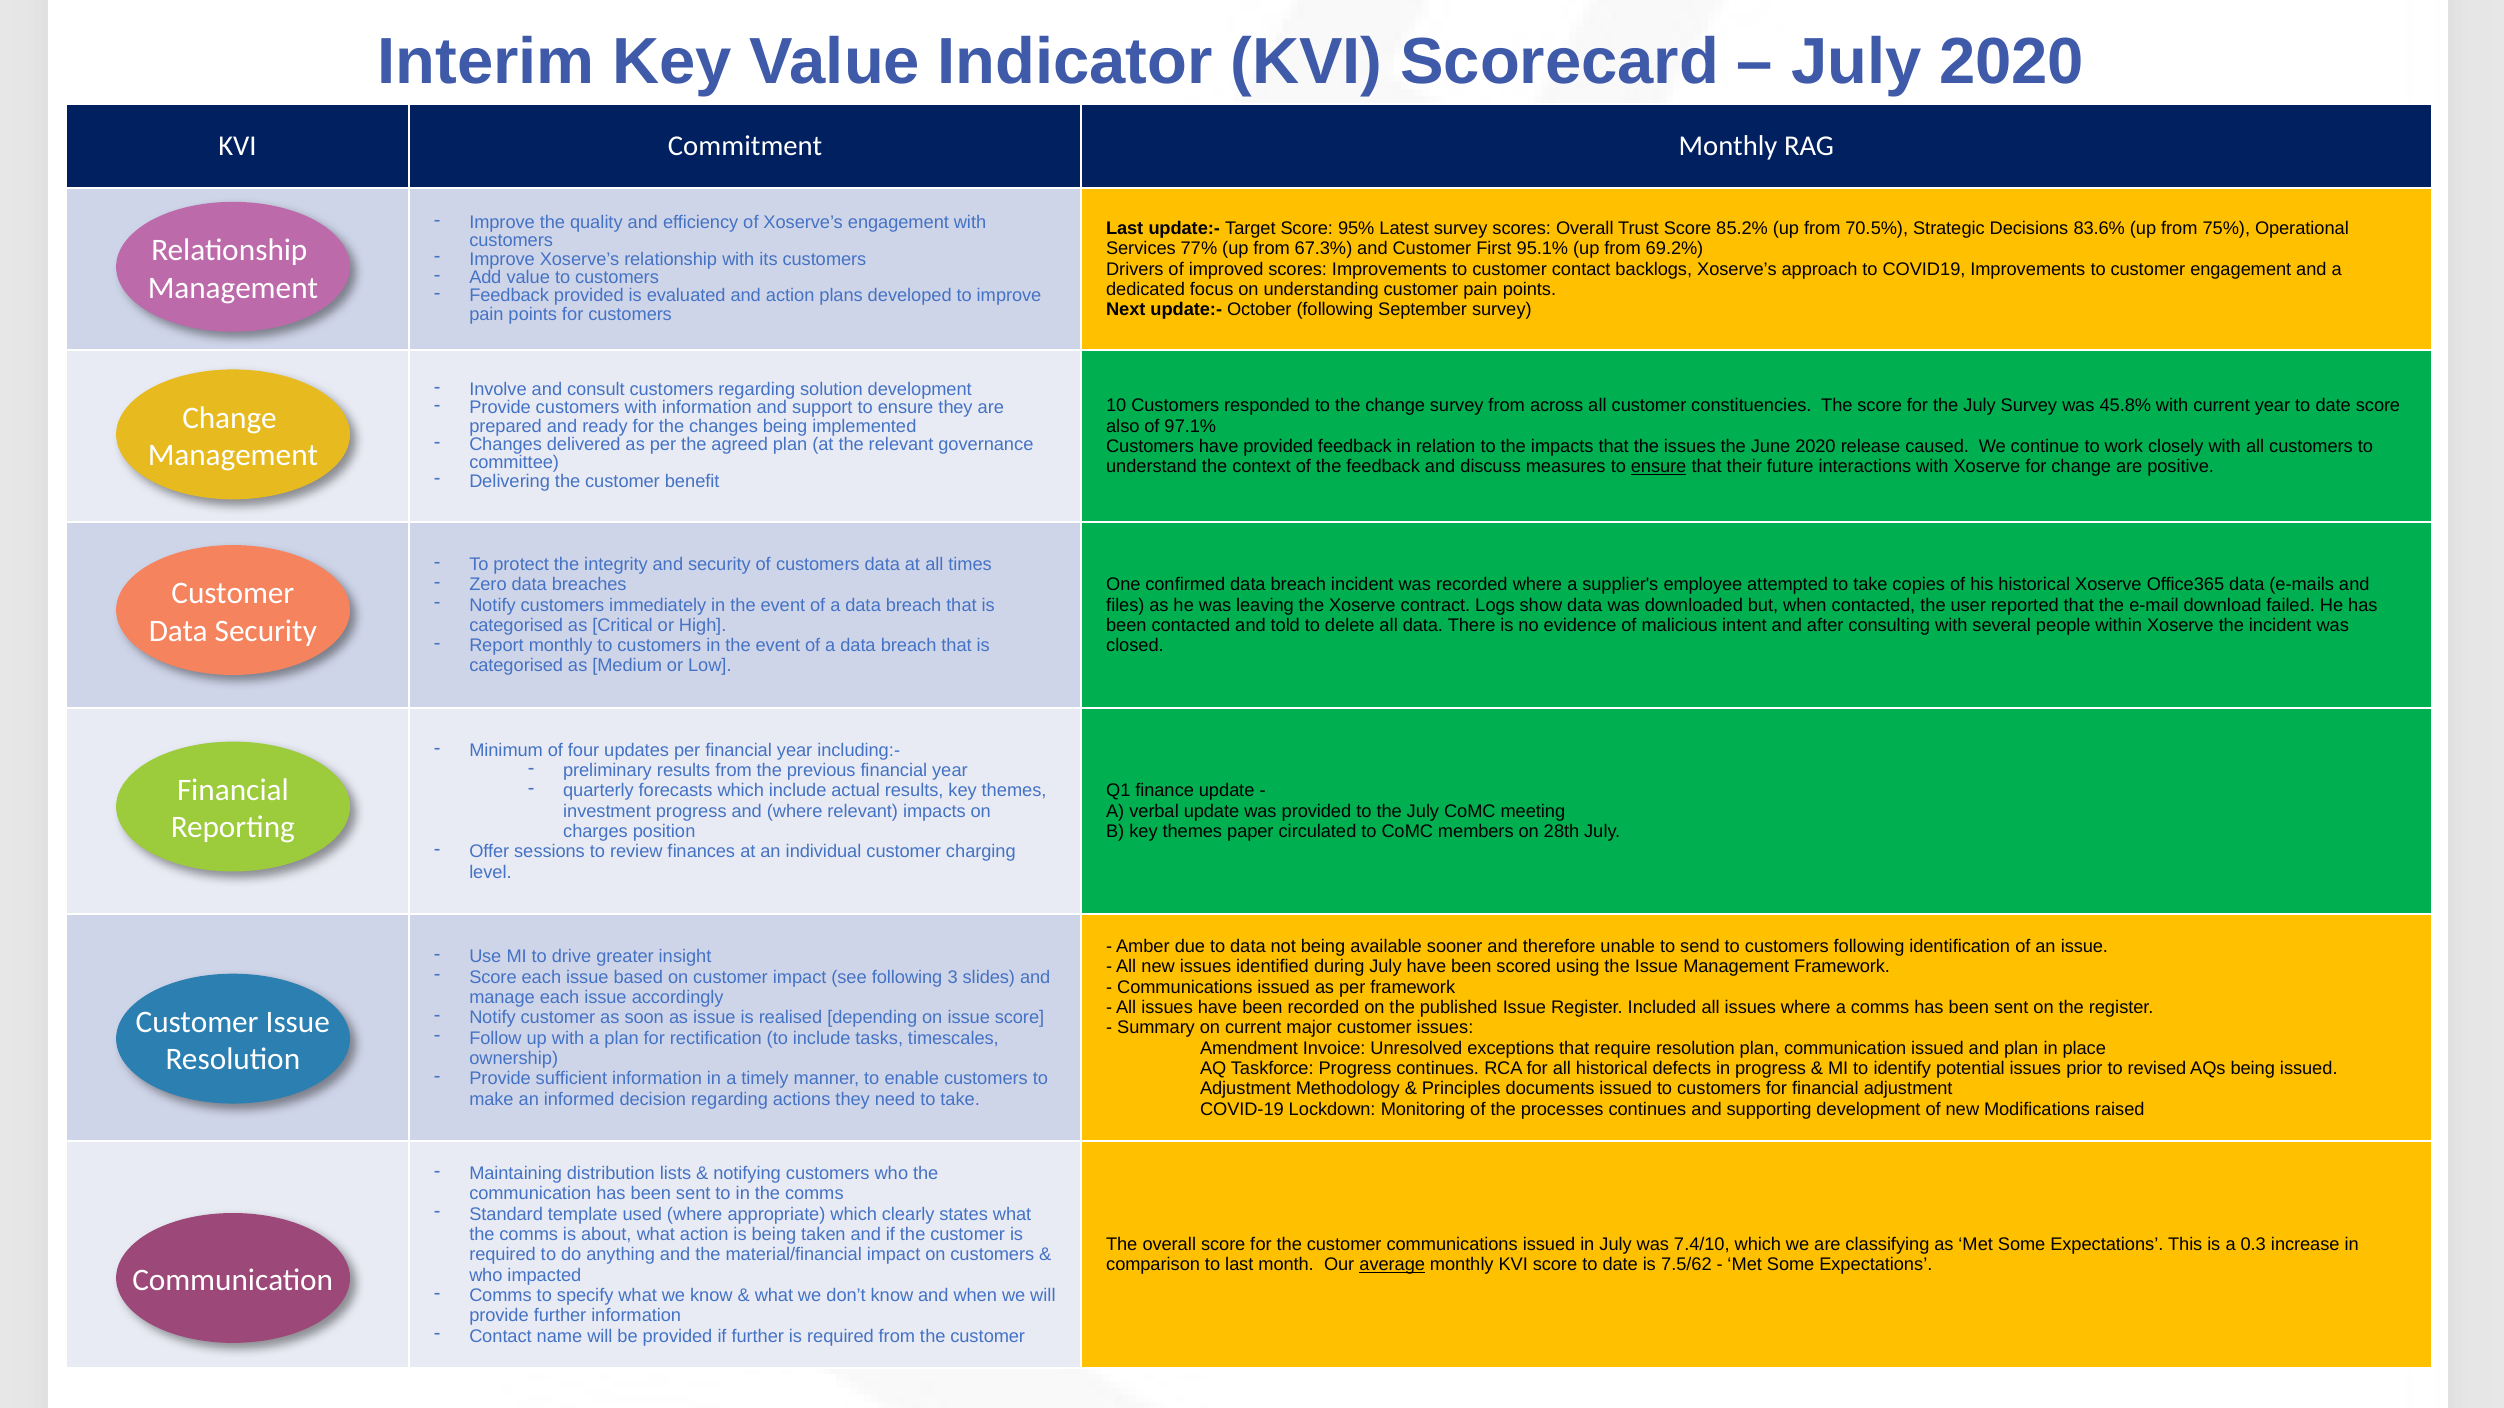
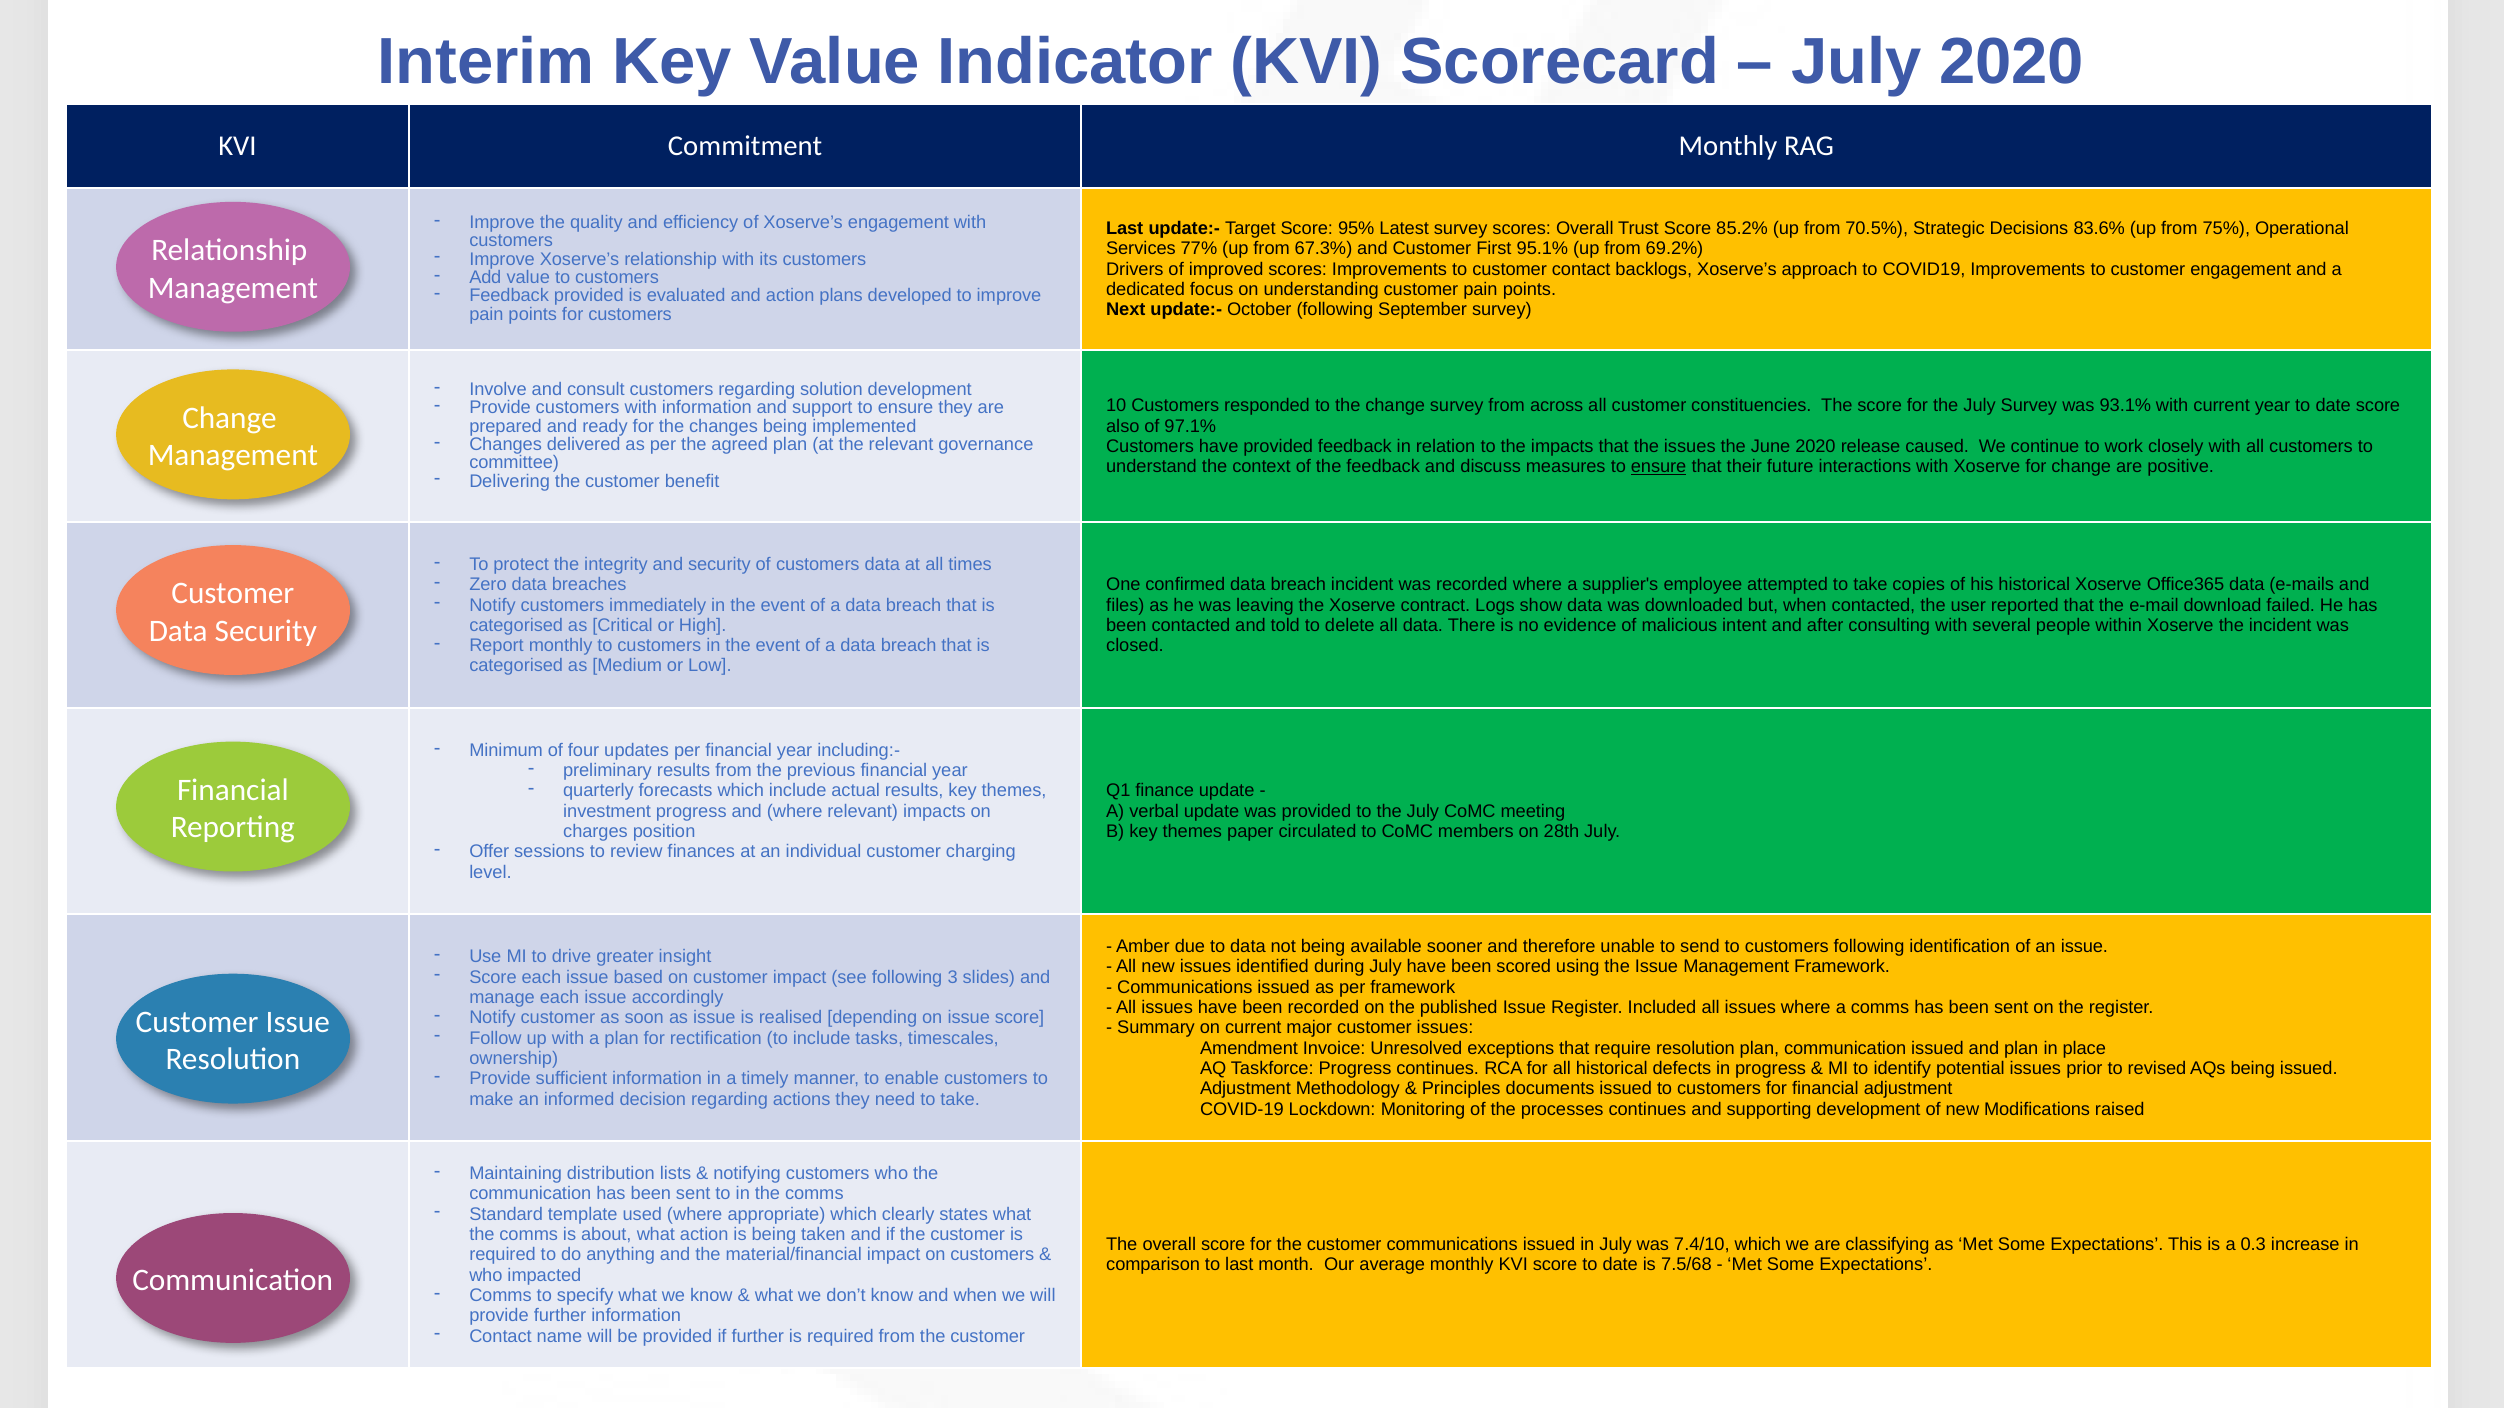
45.8%: 45.8% -> 93.1%
average underline: present -> none
7.5/62: 7.5/62 -> 7.5/68
